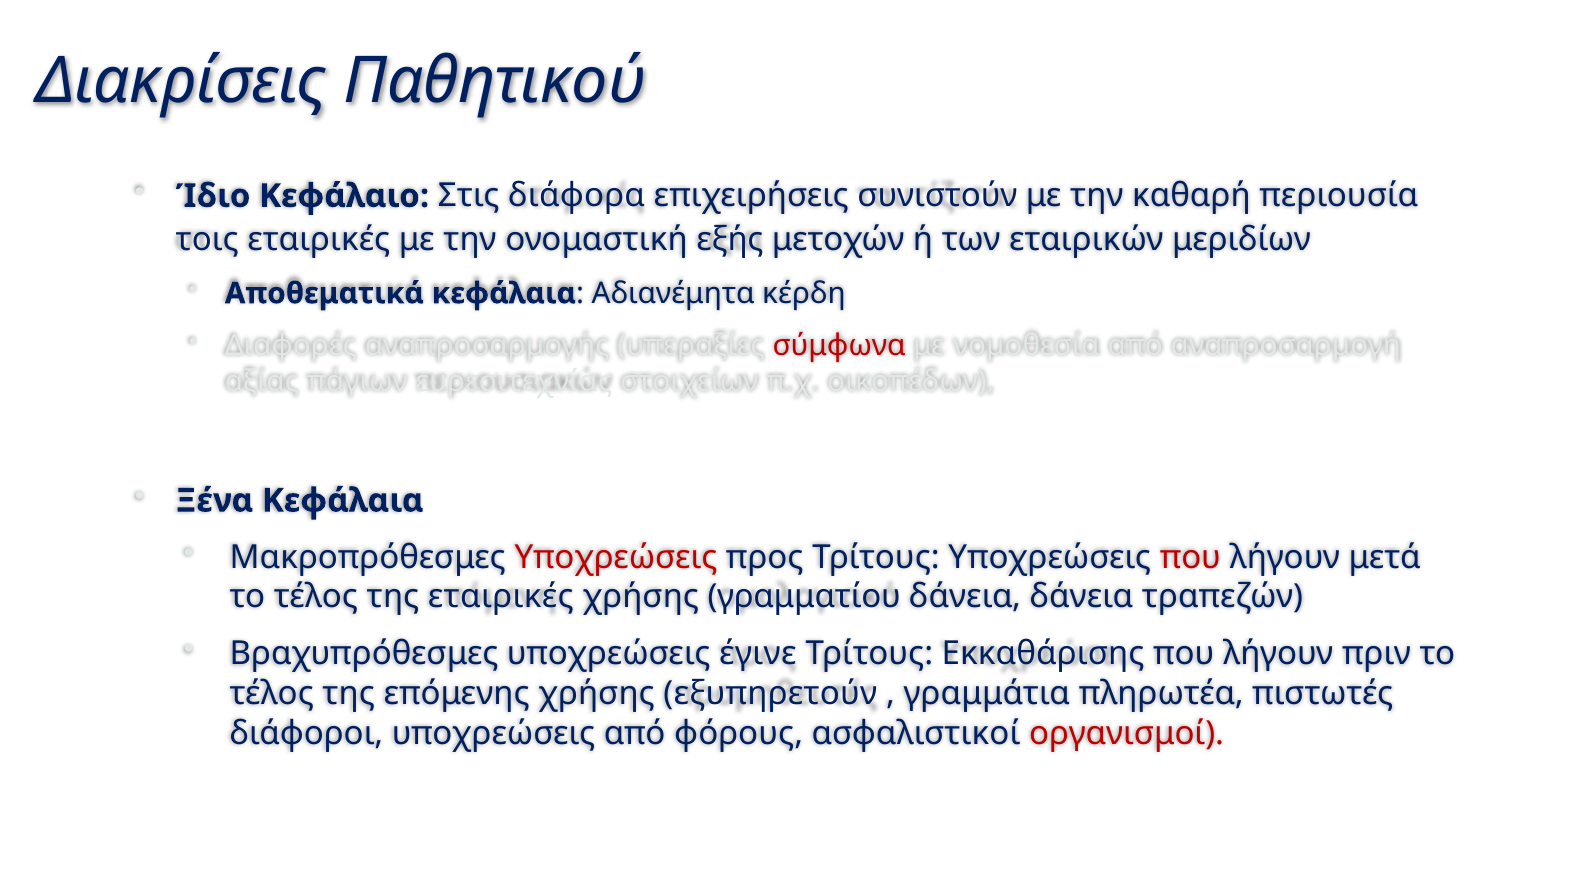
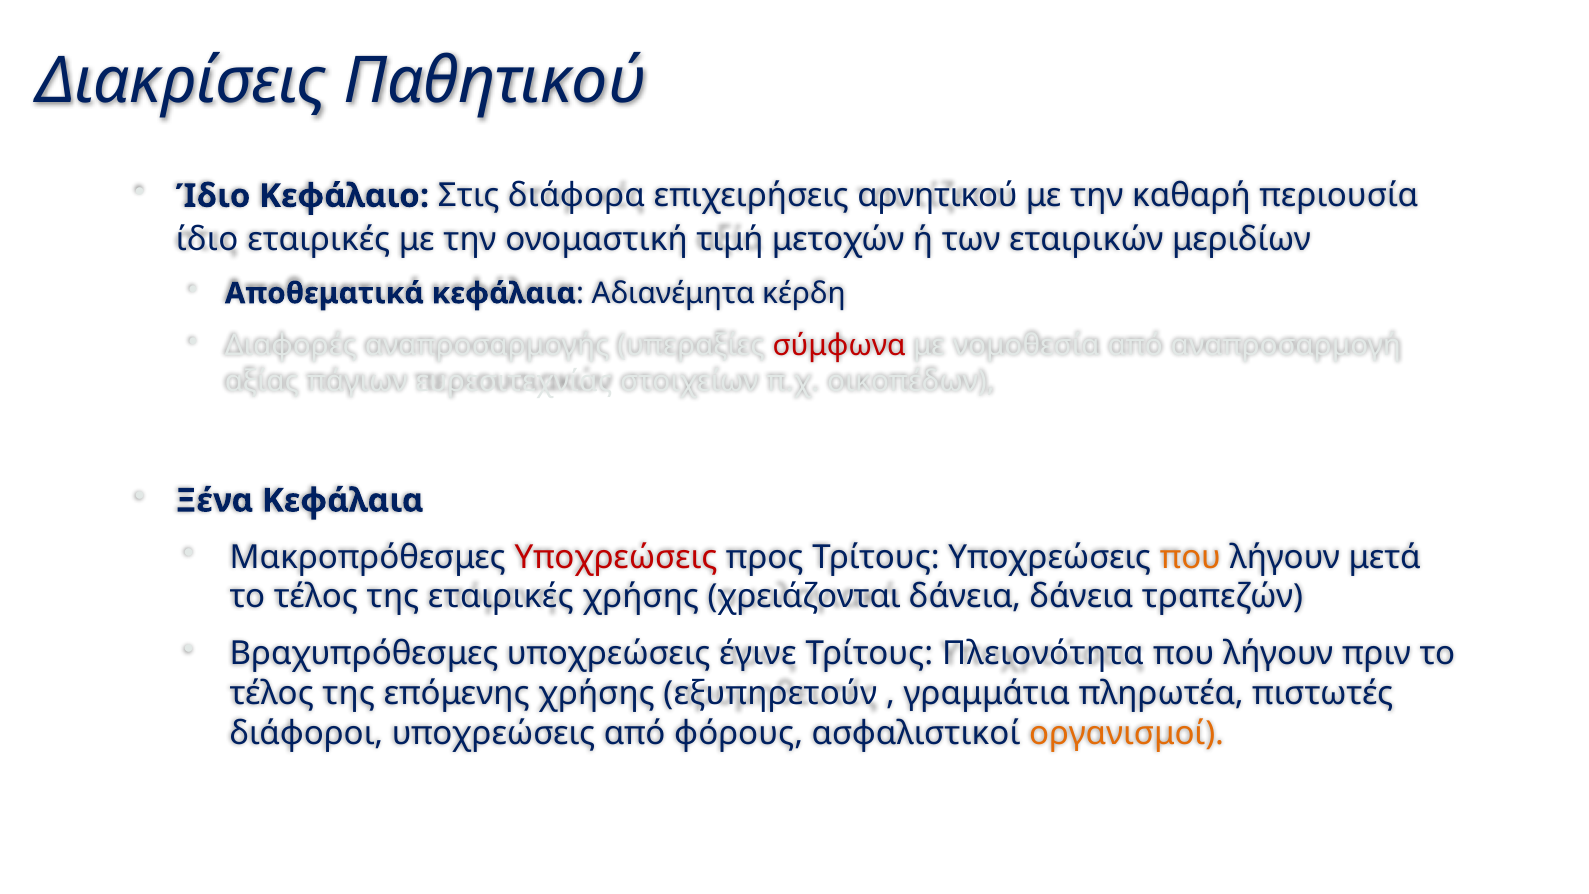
συνιστούν: συνιστούν -> αρνητικού
τοις at (207, 240): τοις -> ίδιο
εξής: εξής -> τιμή
που at (1190, 557) colour: red -> orange
γραμματίου: γραμματίου -> χρειάζονται
Εκκαθάρισης: Εκκαθάρισης -> Πλειονότητα
οργανισμοί colour: red -> orange
